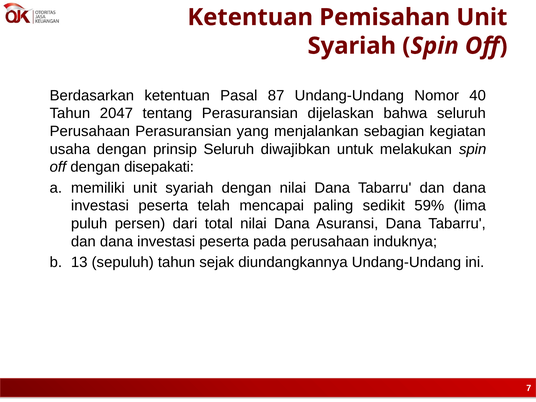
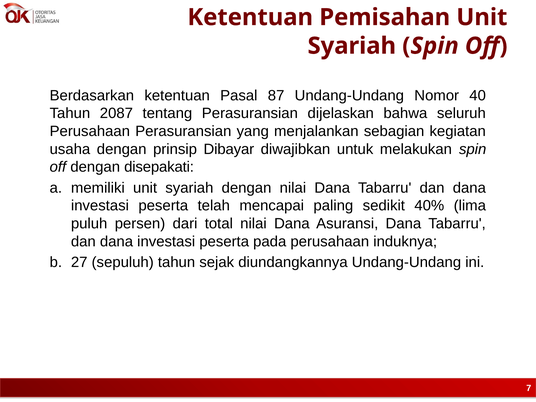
2047: 2047 -> 2087
prinsip Seluruh: Seluruh -> Dibayar
59%: 59% -> 40%
13: 13 -> 27
